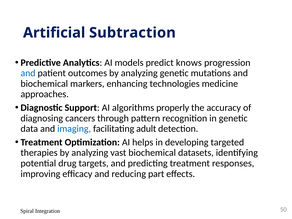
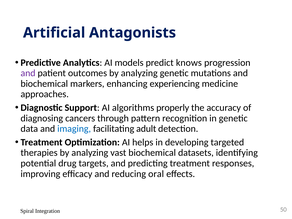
Subtraction: Subtraction -> Antagonists
and at (28, 73) colour: blue -> purple
technologies: technologies -> experiencing
part: part -> oral
